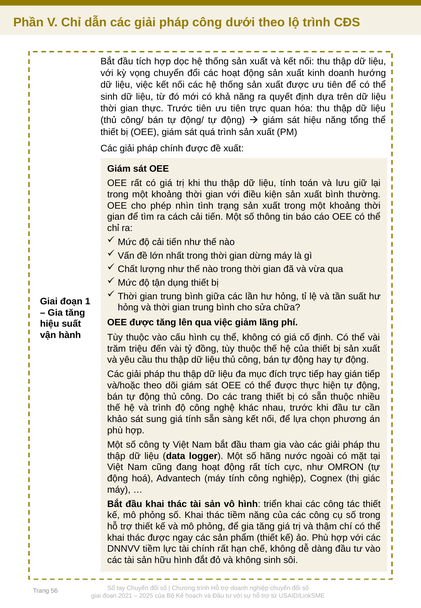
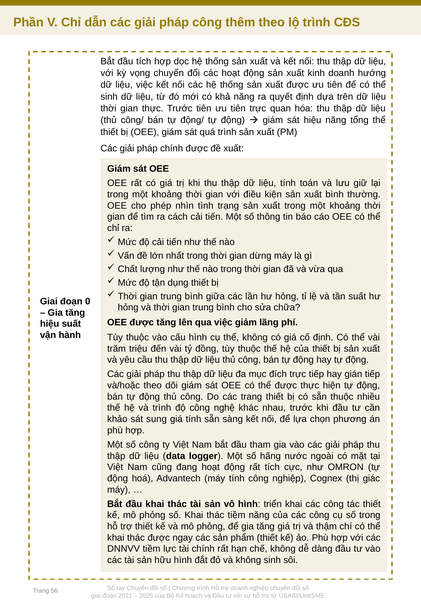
dưới: dưới -> thêm
1: 1 -> 0
